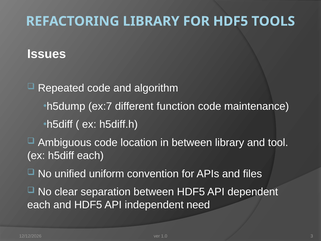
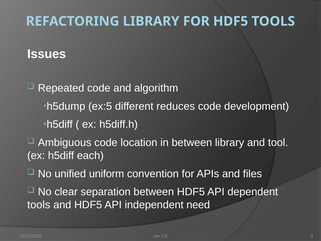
ex:7: ex:7 -> ex:5
function: function -> reduces
maintenance: maintenance -> development
each at (39, 205): each -> tools
